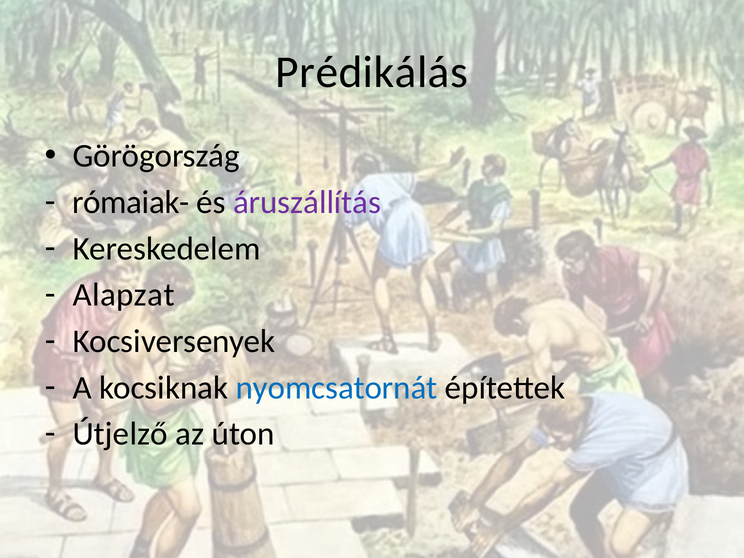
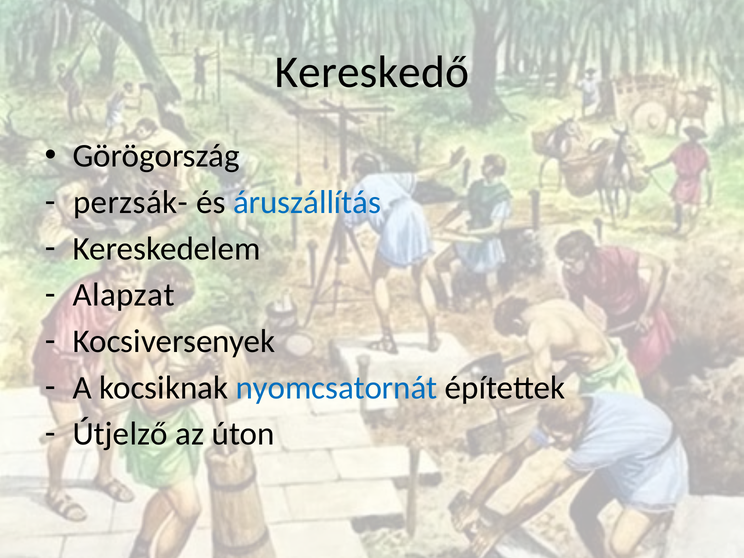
Prédikálás: Prédikálás -> Kereskedő
rómaiak-: rómaiak- -> perzsák-
áruszállítás colour: purple -> blue
